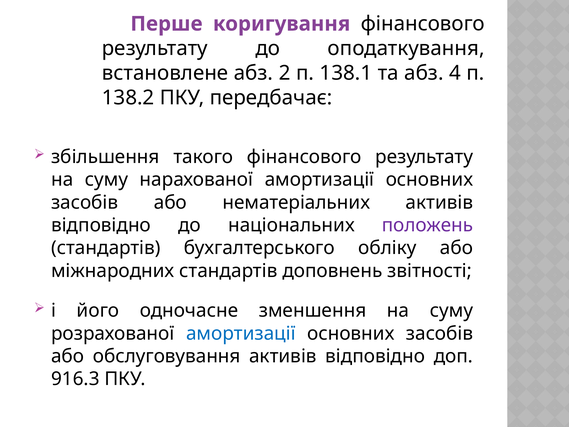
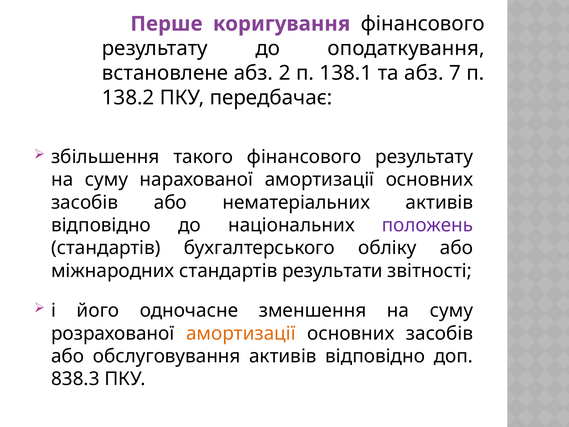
4: 4 -> 7
доповнень: доповнень -> результати
амортизації at (241, 333) colour: blue -> orange
916.3: 916.3 -> 838.3
